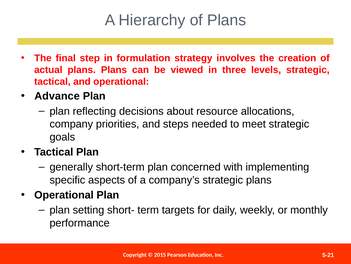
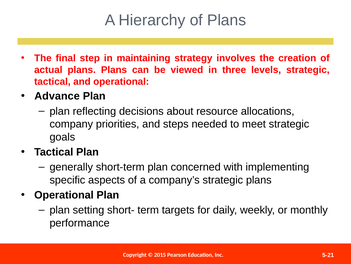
formulation: formulation -> maintaining
